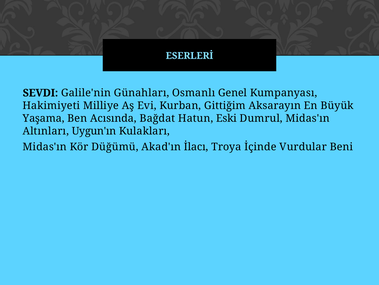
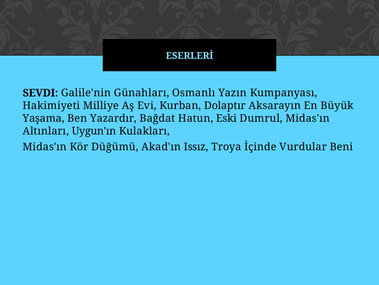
Genel: Genel -> Yazın
Gittiğim: Gittiğim -> Dolaptır
Acısında: Acısında -> Yazardır
İlacı: İlacı -> Issız
